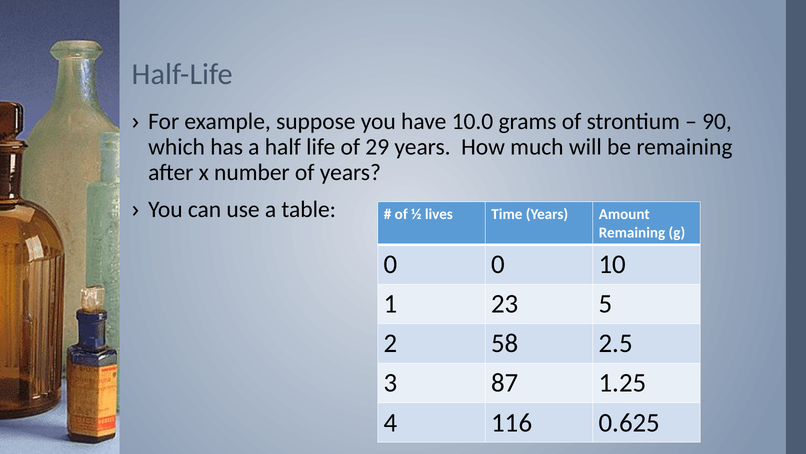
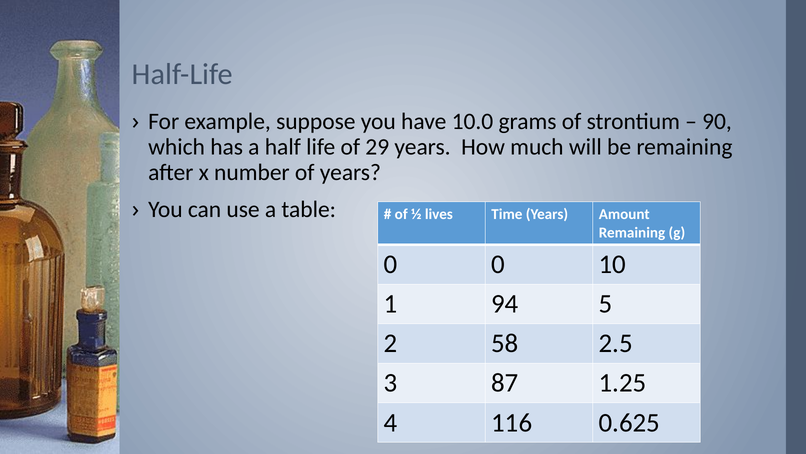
23: 23 -> 94
